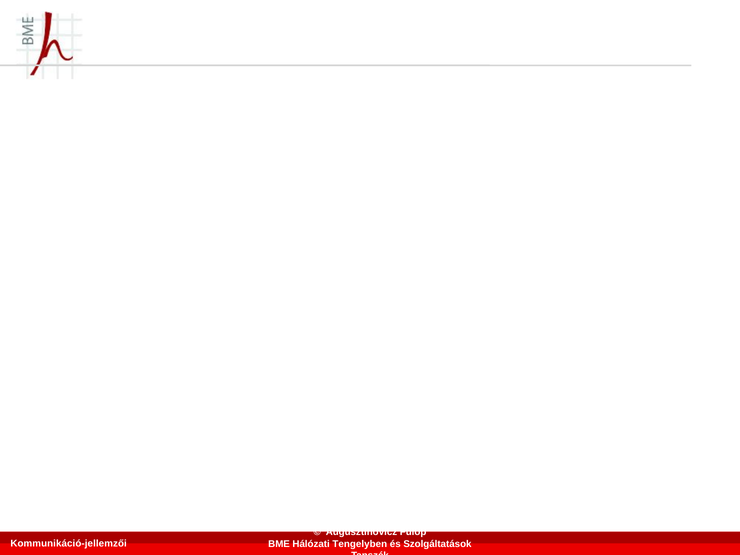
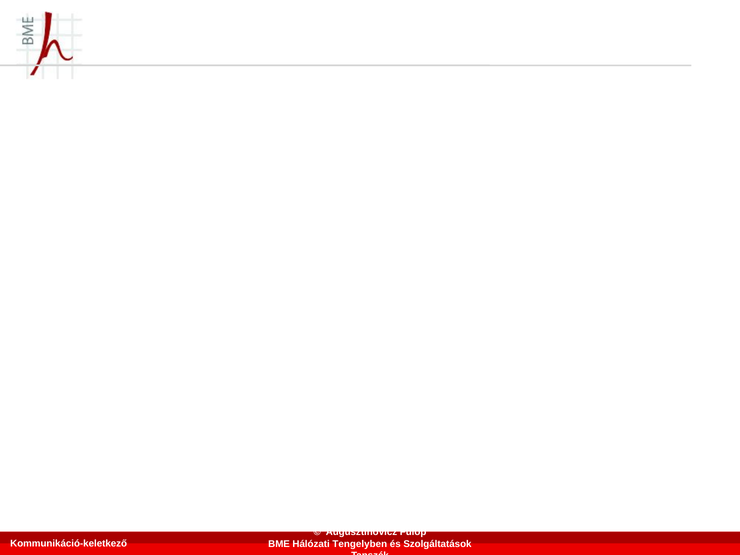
Kommunikáció-jellemzői: Kommunikáció-jellemzői -> Kommunikáció-keletkező
